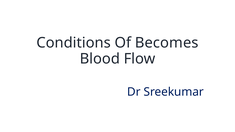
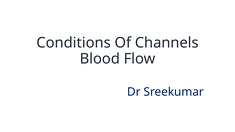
Becomes: Becomes -> Channels
